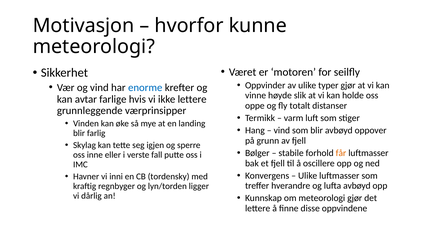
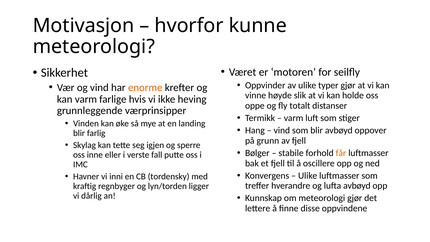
enorme colour: blue -> orange
kan avtar: avtar -> varm
ikke lettere: lettere -> heving
